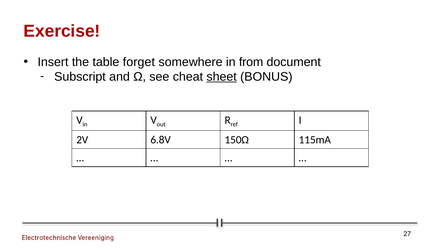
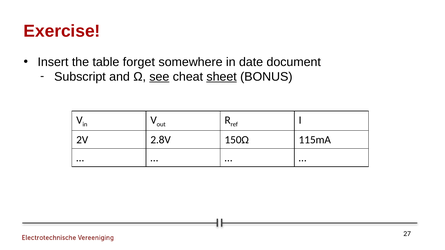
from: from -> date
see underline: none -> present
6.8V: 6.8V -> 2.8V
